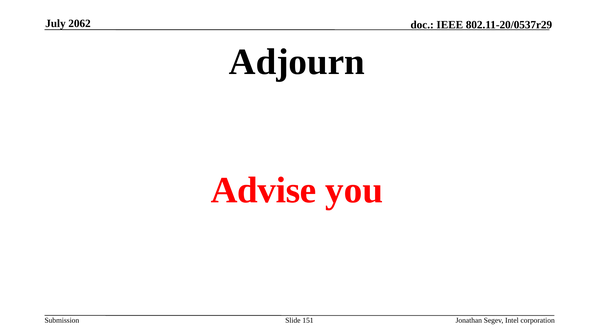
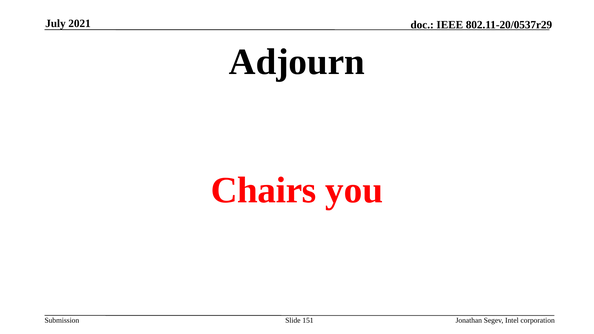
2062: 2062 -> 2021
Advise: Advise -> Chairs
